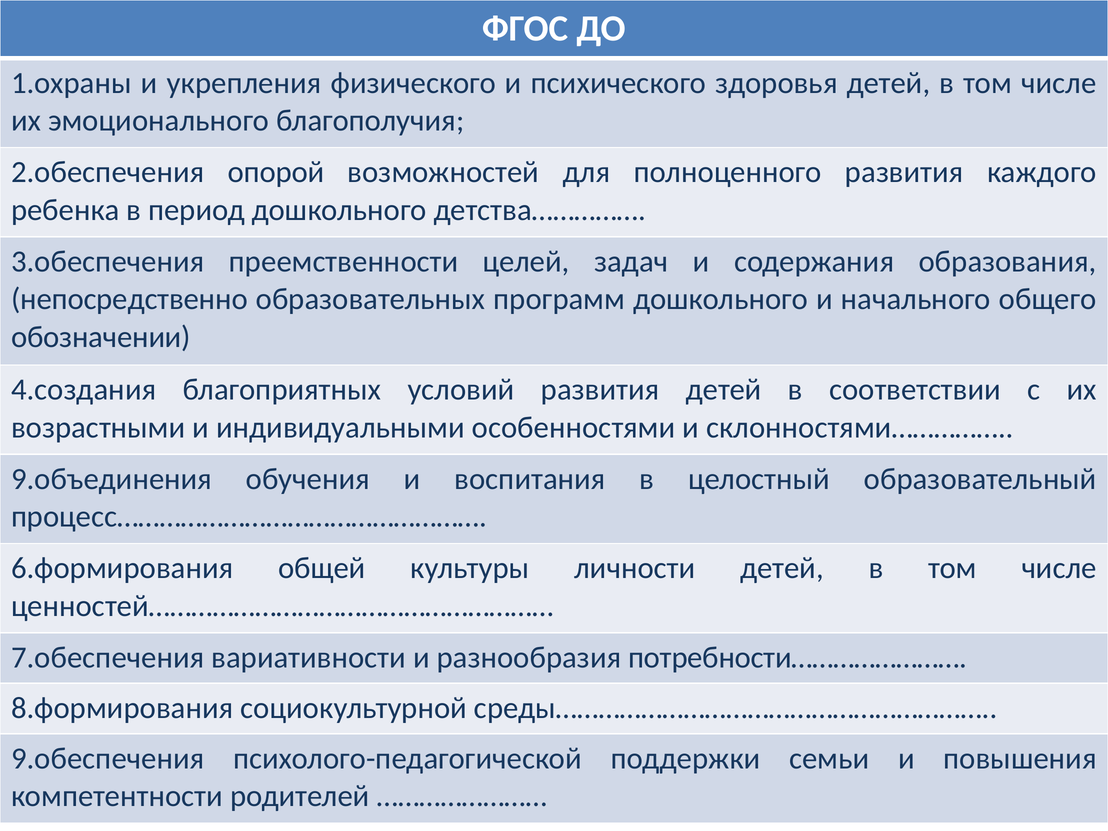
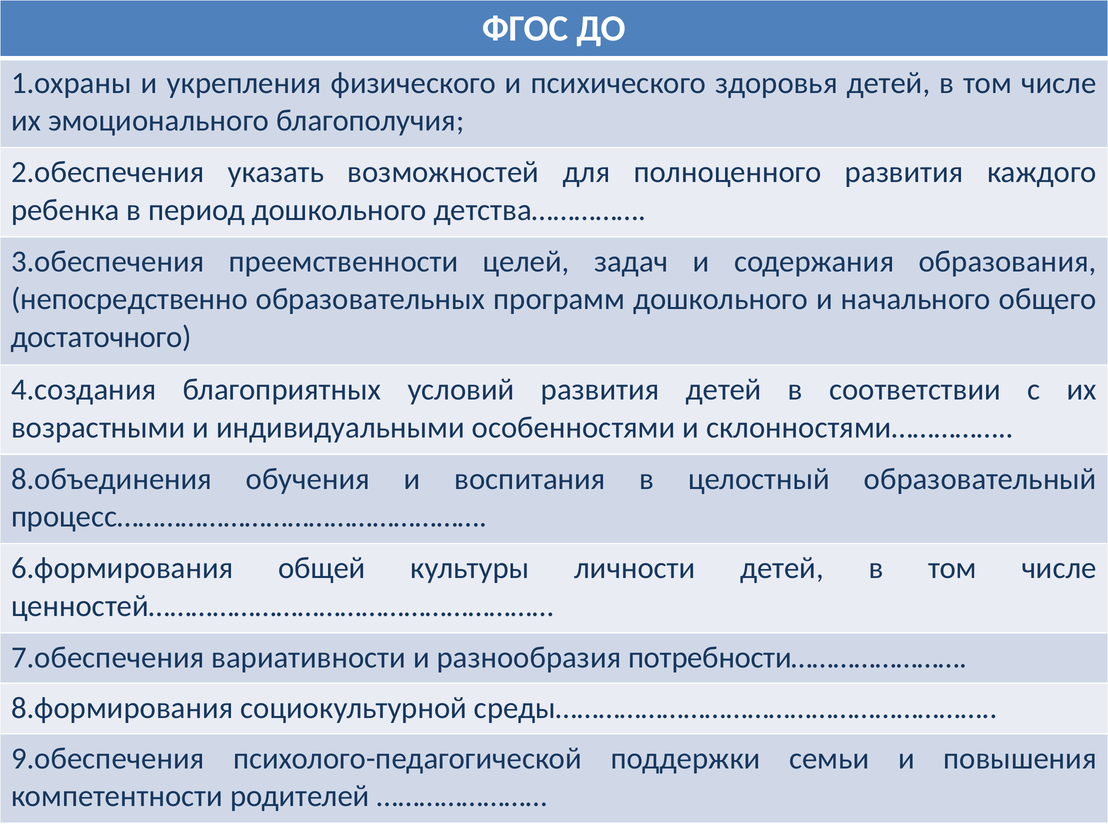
опорой: опорой -> указать
обозначении: обозначении -> достаточного
9.объединения: 9.объединения -> 8.объединения
